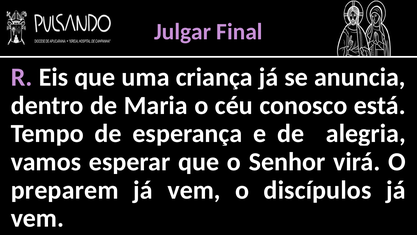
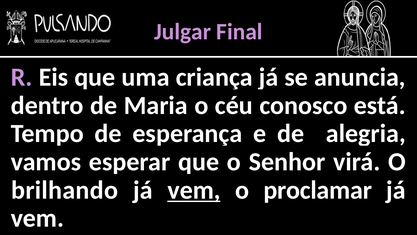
preparem: preparem -> brilhando
vem at (194, 190) underline: none -> present
discípulos: discípulos -> proclamar
